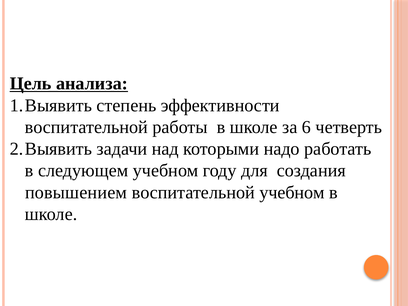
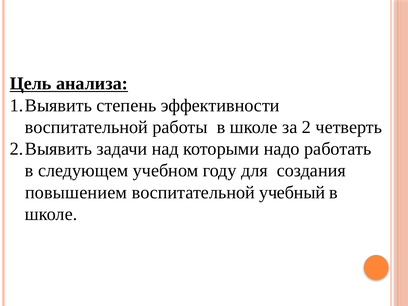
6: 6 -> 2
воспитательной учебном: учебном -> учебный
